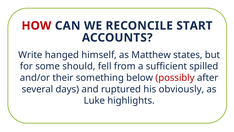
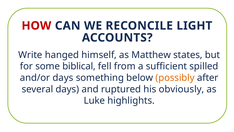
START: START -> LIGHT
should: should -> biblical
and/or their: their -> days
possibly colour: red -> orange
